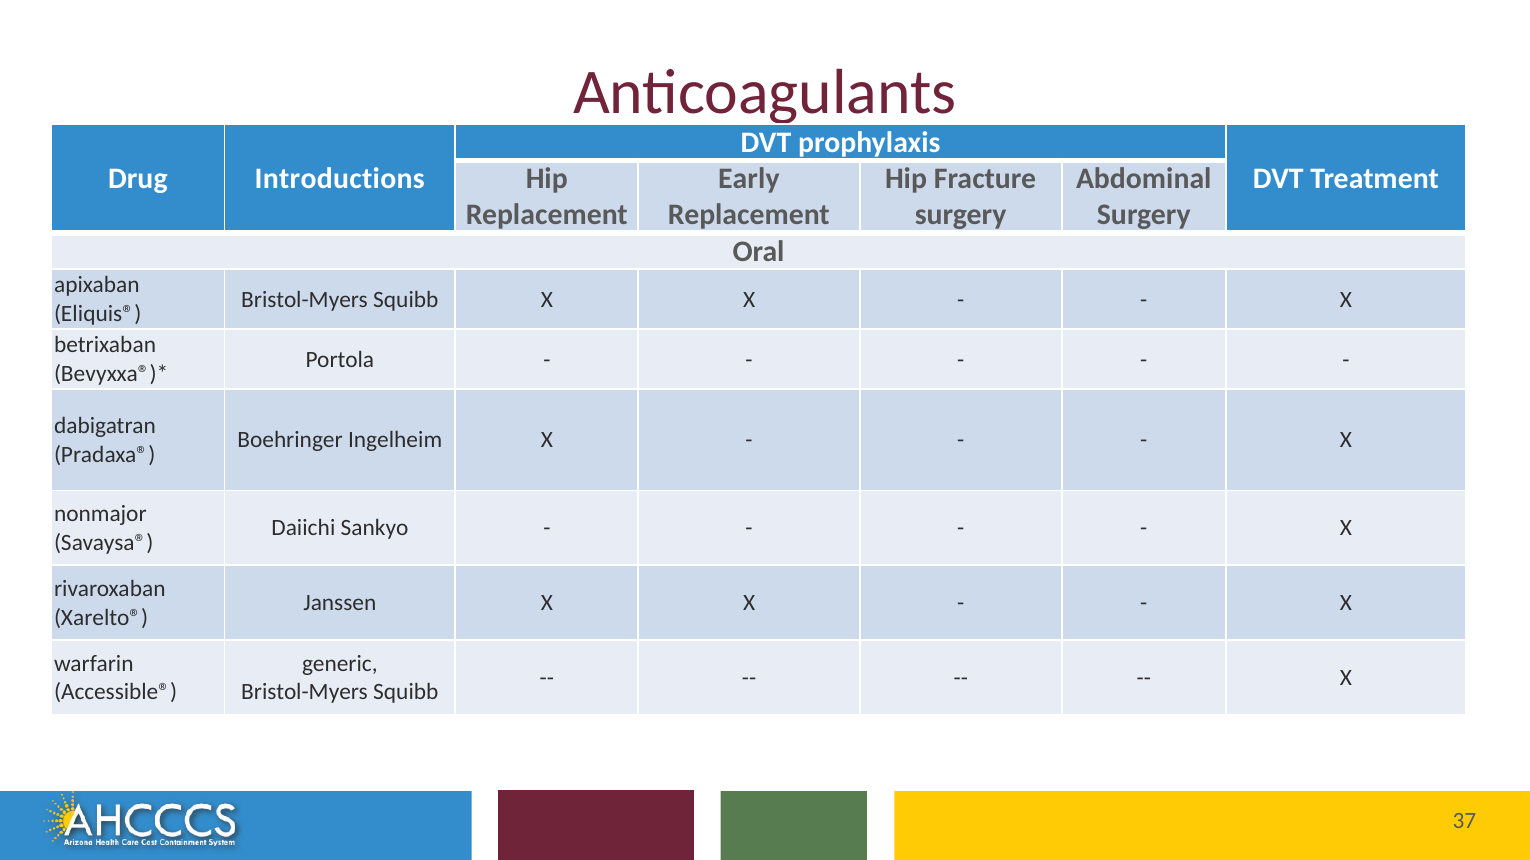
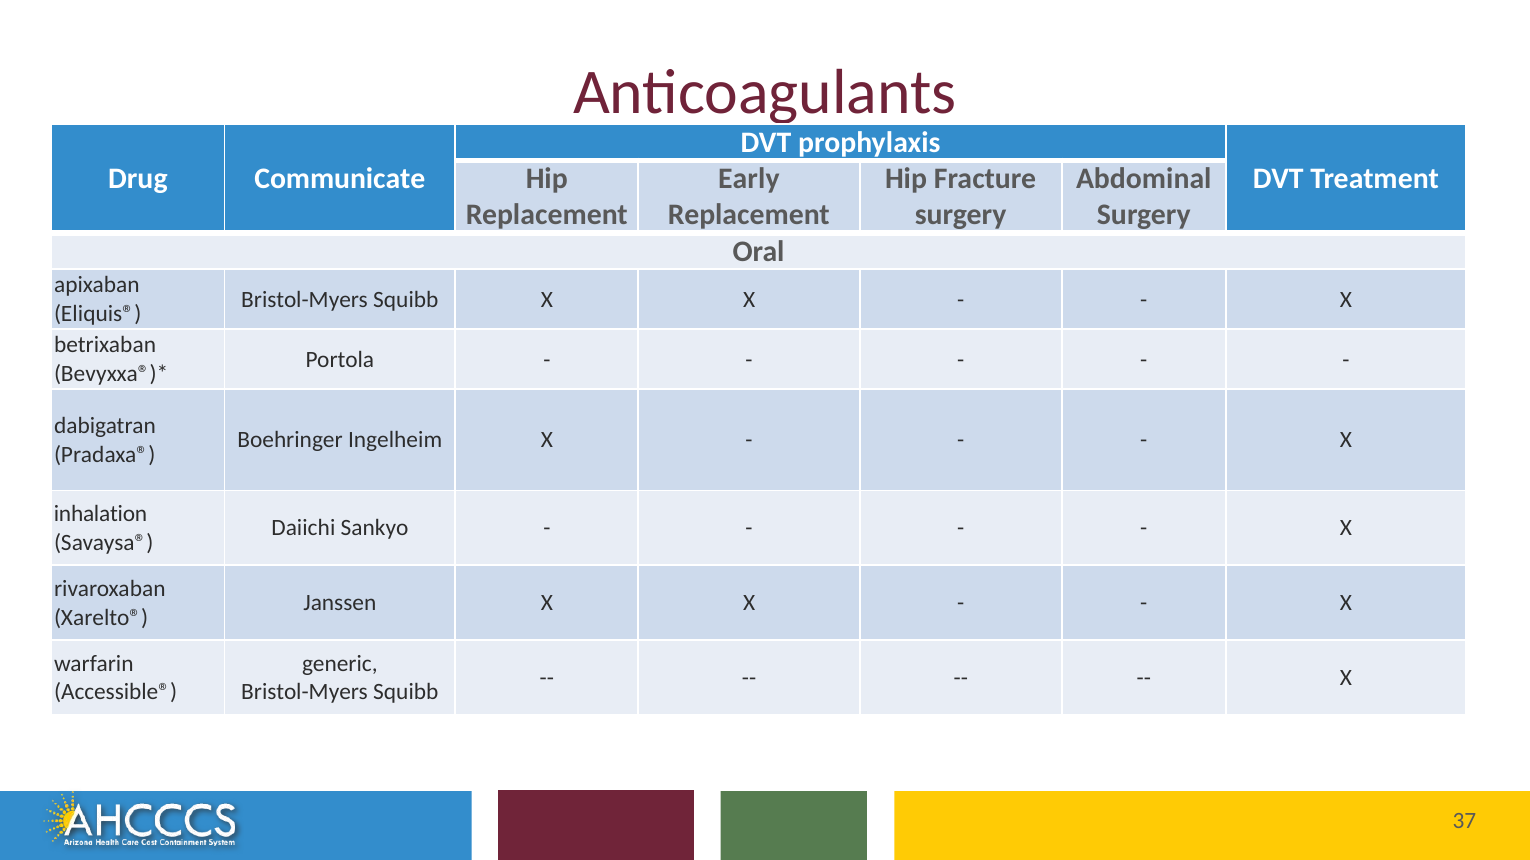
Introductions: Introductions -> Communicate
nonmajor: nonmajor -> inhalation
